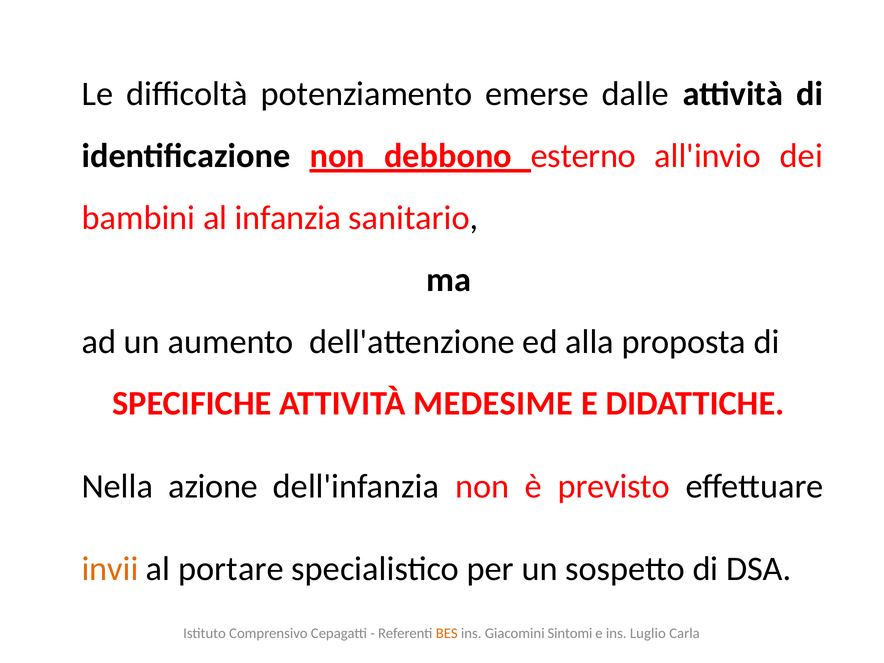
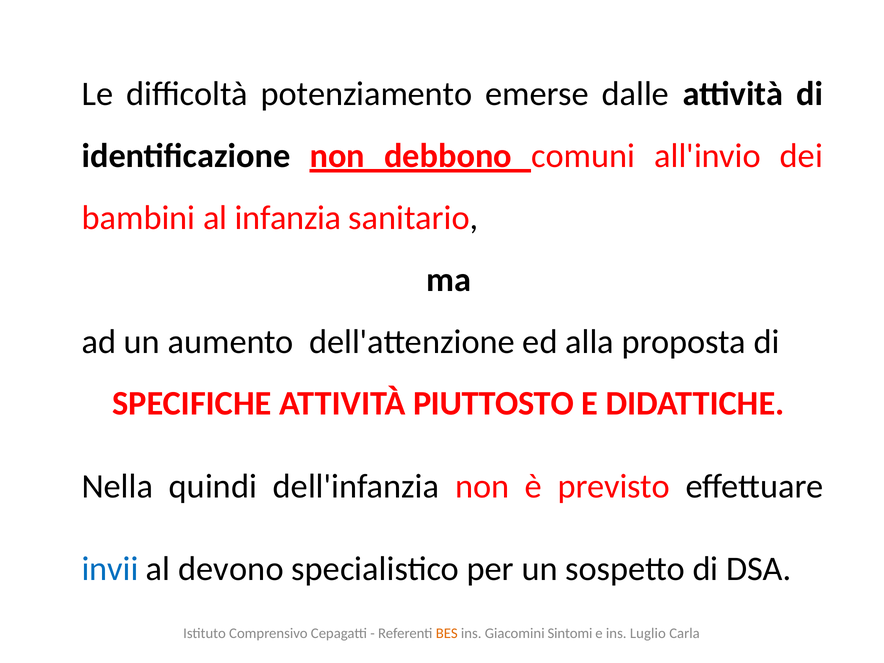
esterno: esterno -> comuni
MEDESIME: MEDESIME -> PIUTTOSTO
azione: azione -> quindi
invii colour: orange -> blue
portare: portare -> devono
